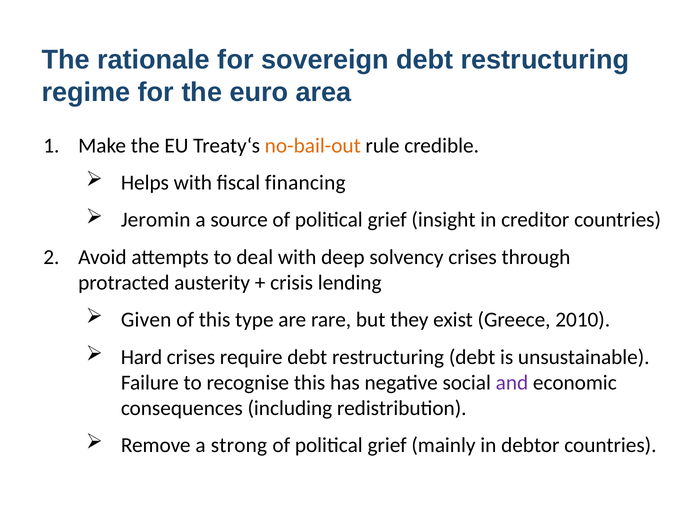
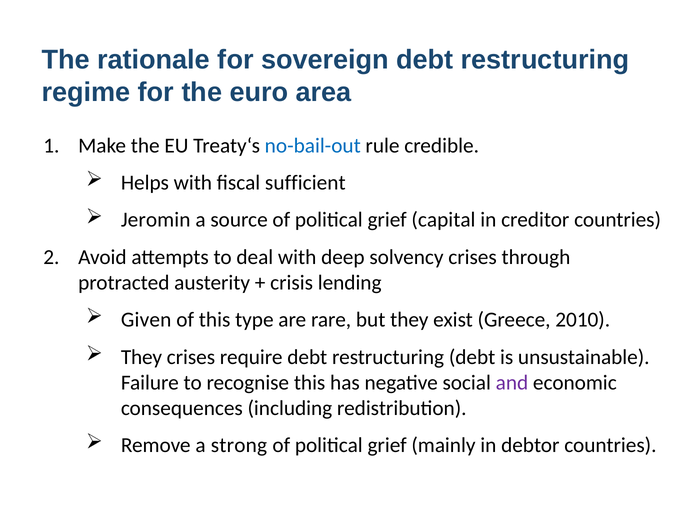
no-bail-out colour: orange -> blue
financing: financing -> sufficient
insight: insight -> capital
Hard at (142, 357): Hard -> They
